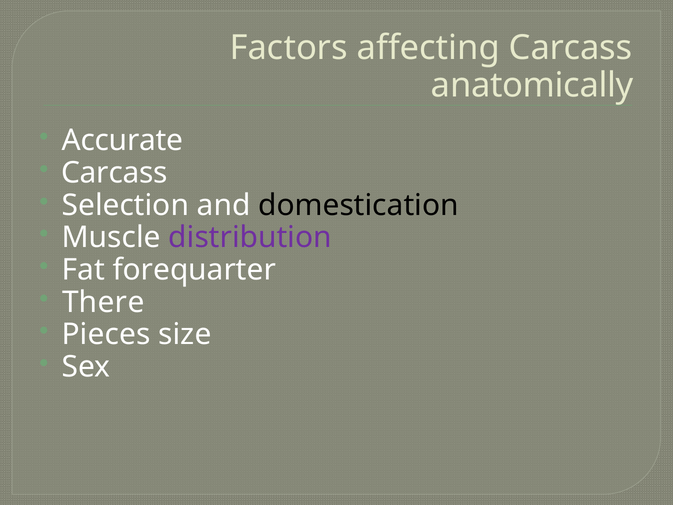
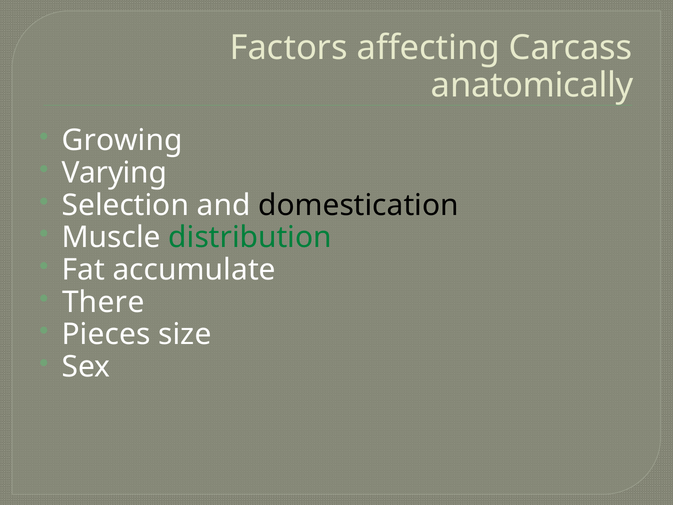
Accurate: Accurate -> Growing
Carcass at (114, 173): Carcass -> Varying
distribution colour: purple -> green
forequarter: forequarter -> accumulate
